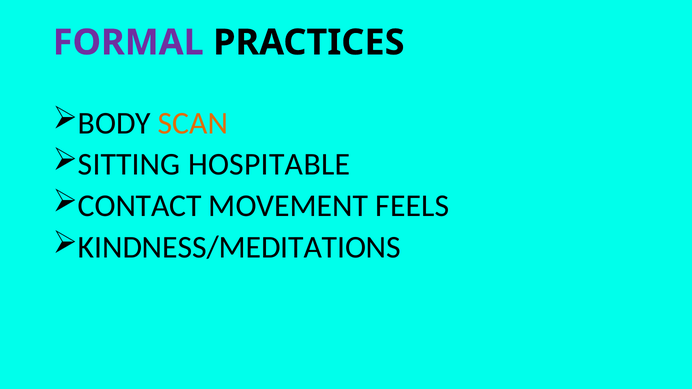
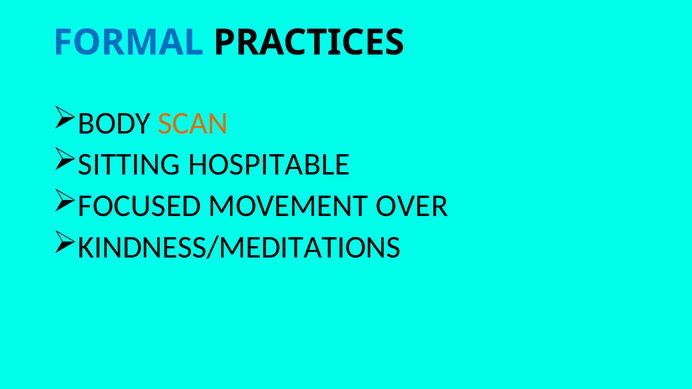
FORMAL colour: purple -> blue
CONTACT: CONTACT -> FOCUSED
FEELS: FEELS -> OVER
